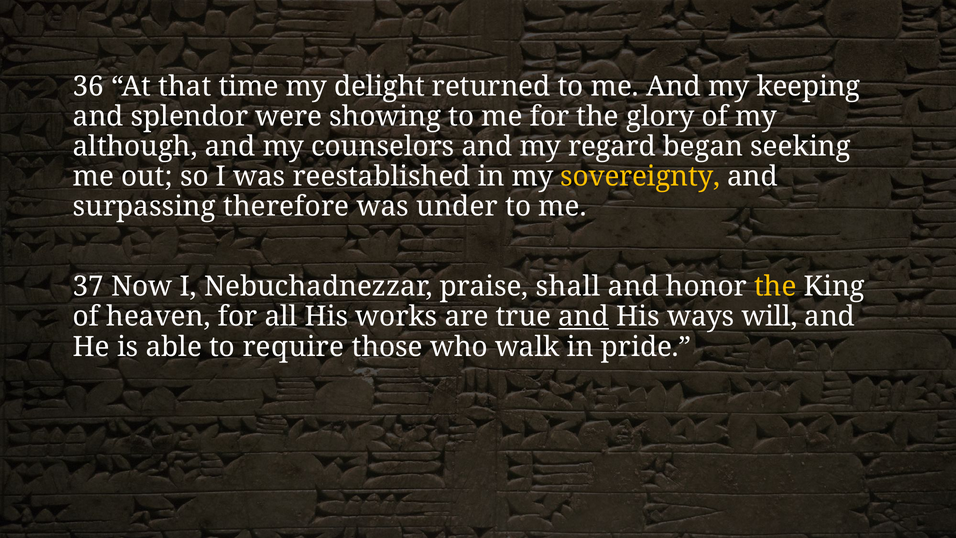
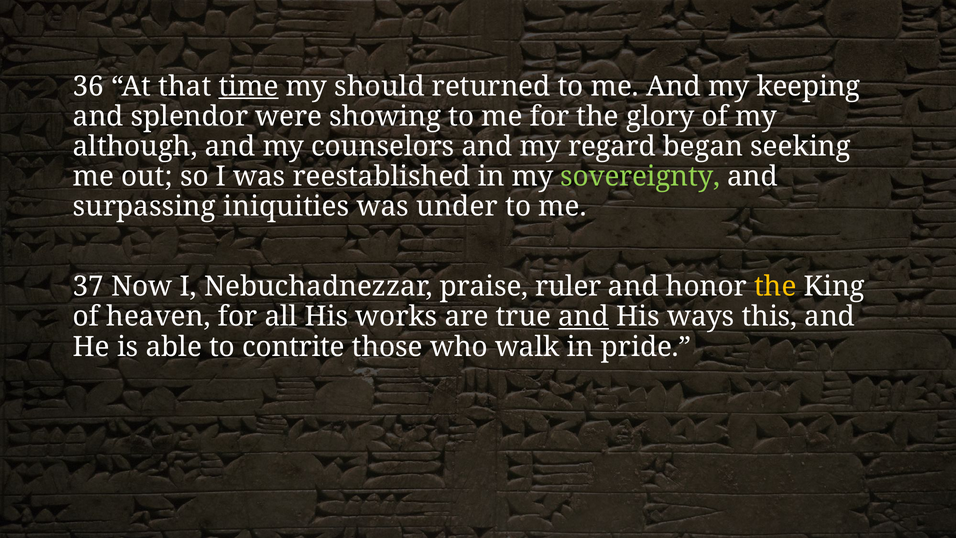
time underline: none -> present
delight: delight -> should
sovereignty colour: yellow -> light green
therefore: therefore -> iniquities
shall: shall -> ruler
will: will -> this
require: require -> contrite
